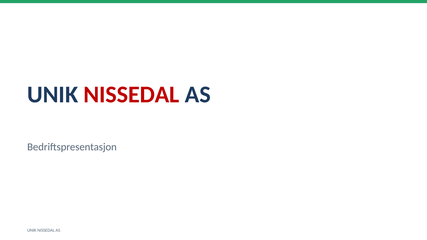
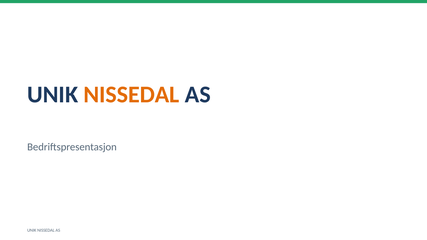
NISSEDAL at (132, 95) colour: red -> orange
